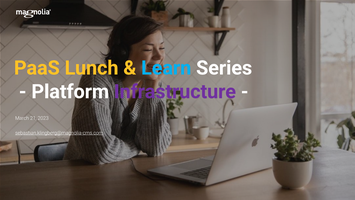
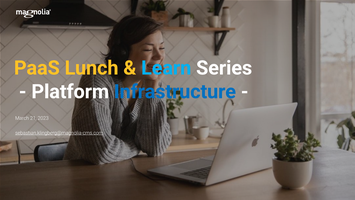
Infrastructure colour: purple -> blue
